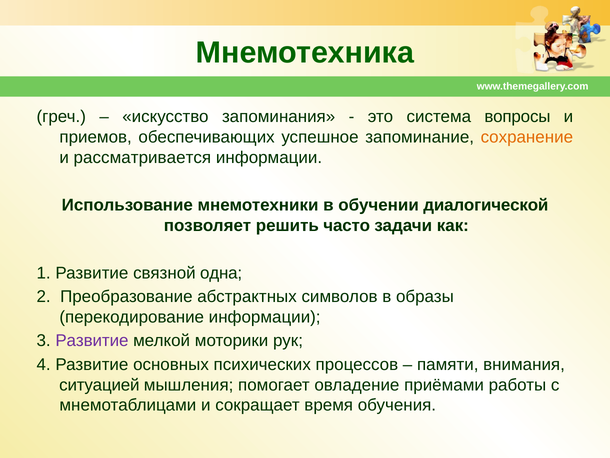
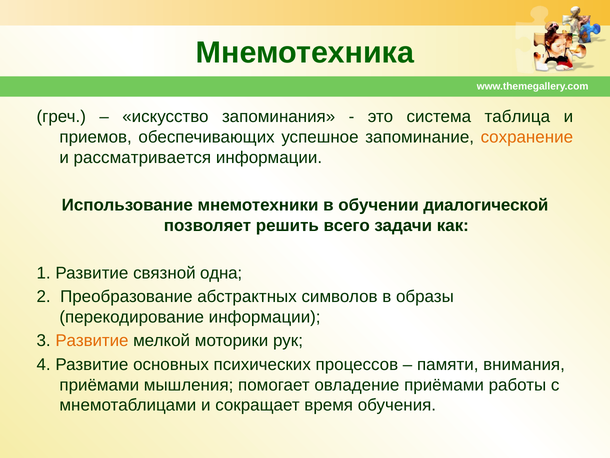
вопросы: вопросы -> таблица
часто: часто -> всего
Развитие at (92, 340) colour: purple -> orange
ситуацией at (99, 385): ситуацией -> приёмами
